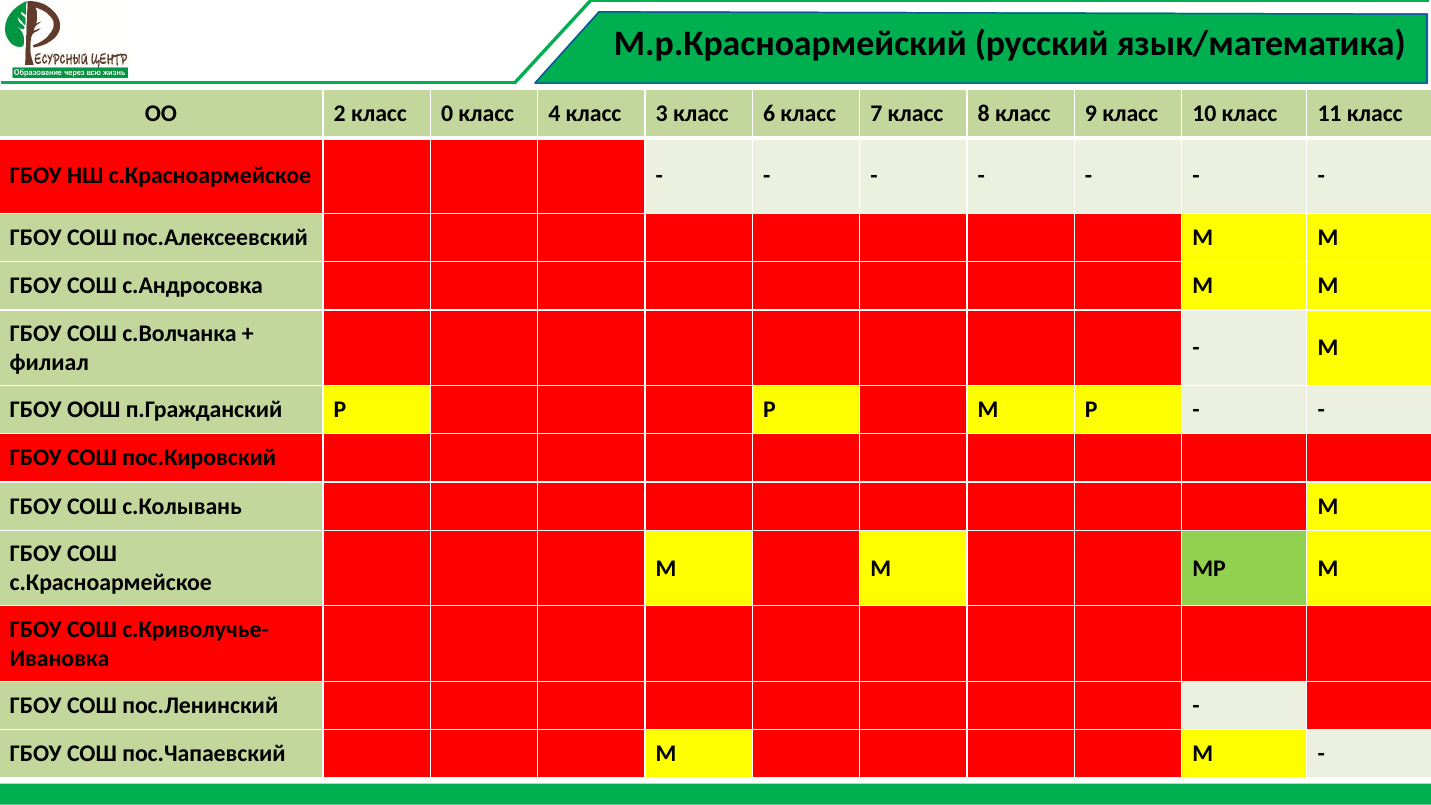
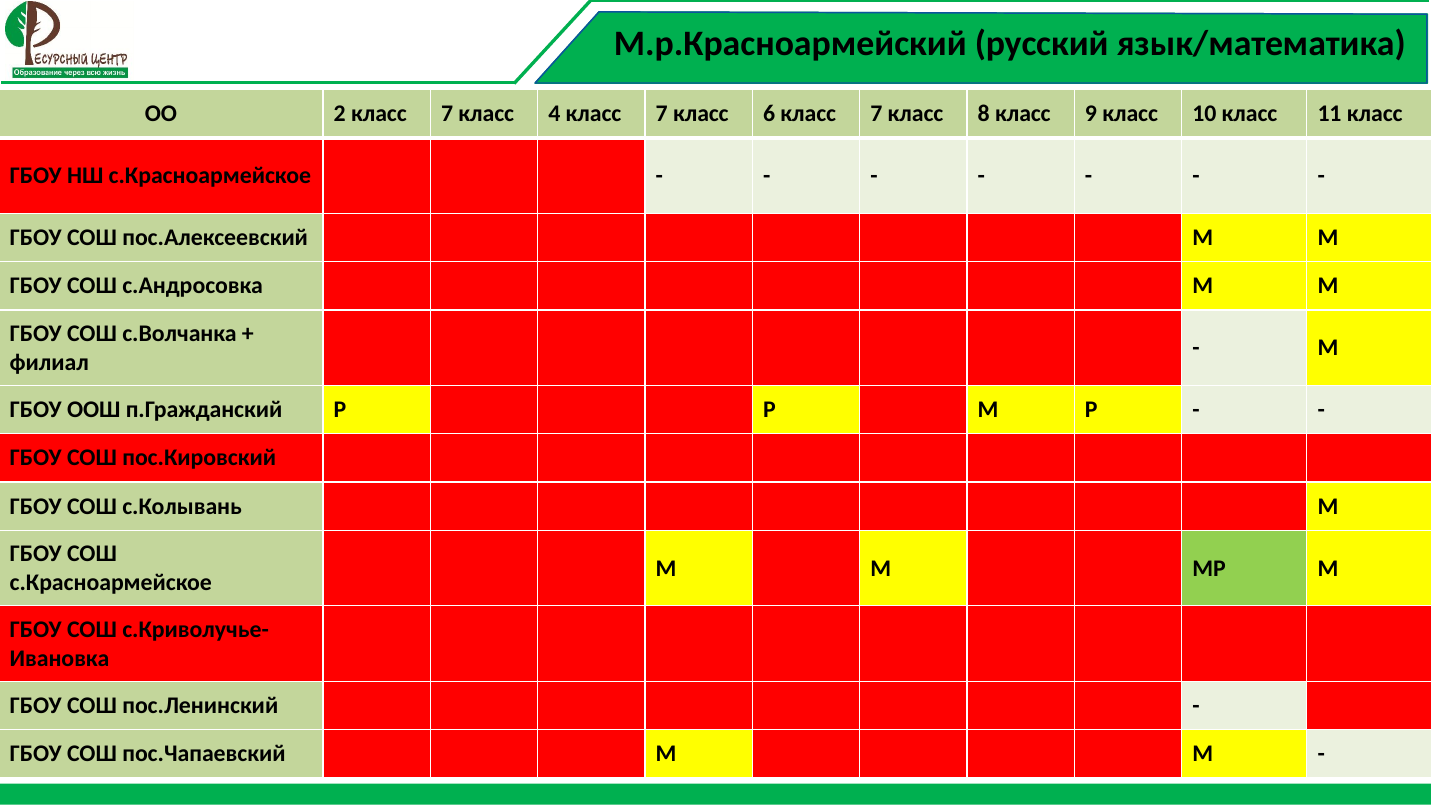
2 класс 0: 0 -> 7
4 класс 3: 3 -> 7
